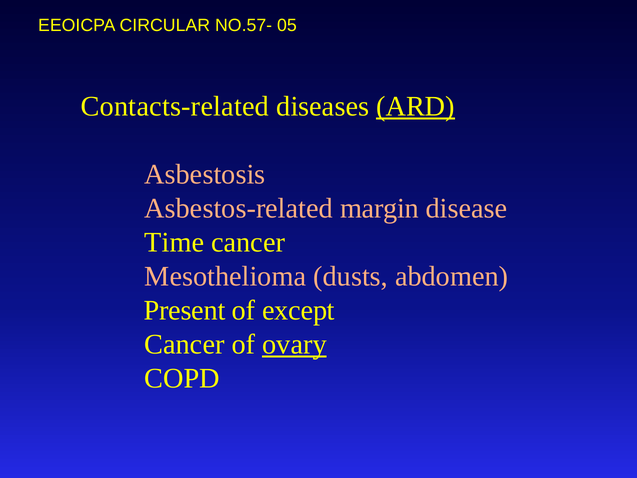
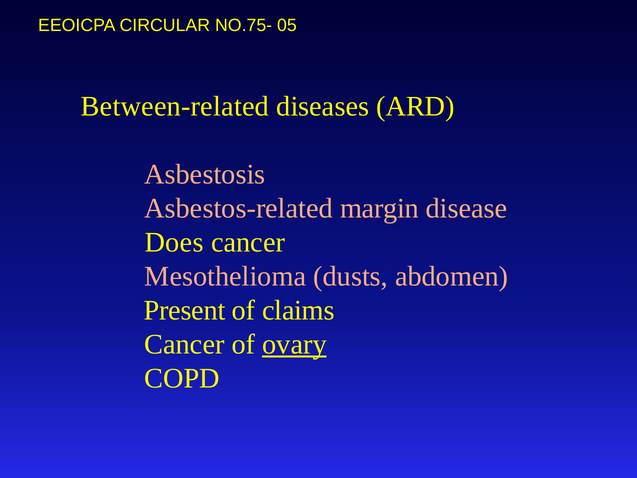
NO.57-: NO.57- -> NO.75-
Contacts-related: Contacts-related -> Between-related
ARD underline: present -> none
Time: Time -> Does
except: except -> claims
